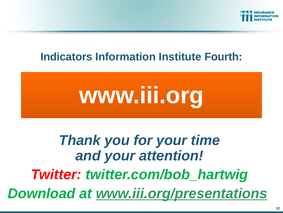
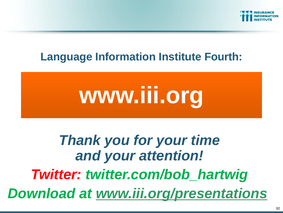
Indicators: Indicators -> Language
